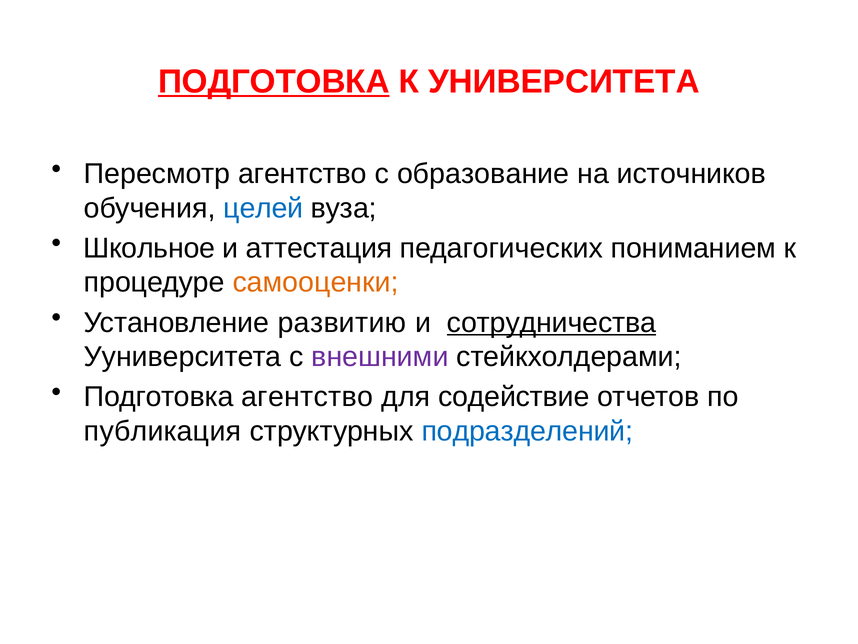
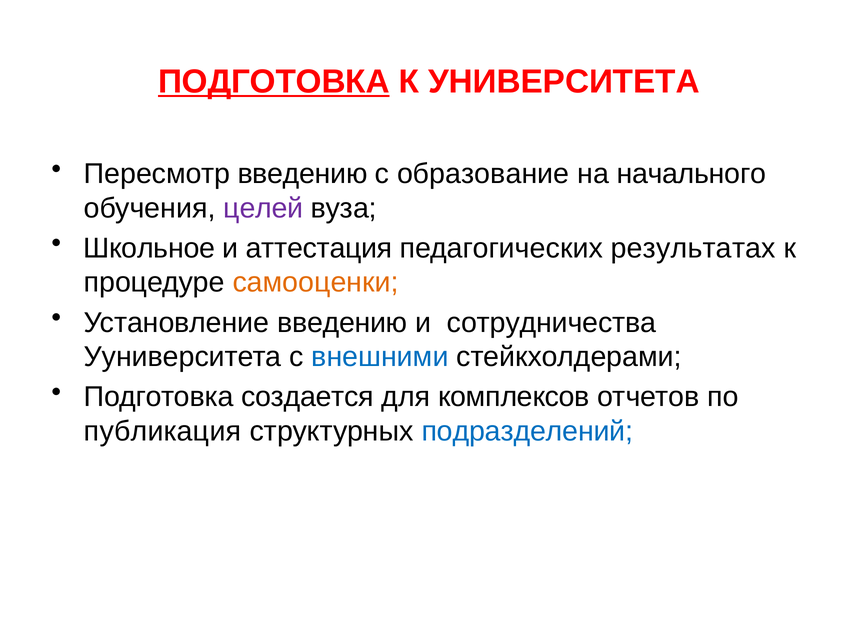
Пересмотр агентство: агентство -> введению
источников: источников -> начального
целей colour: blue -> purple
пониманием: пониманием -> результатах
Установление развитию: развитию -> введению
сотрудничества underline: present -> none
внешними colour: purple -> blue
Подготовка агентство: агентство -> создается
содействие: содействие -> комплексов
